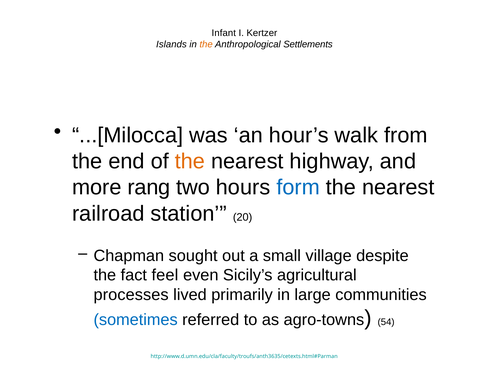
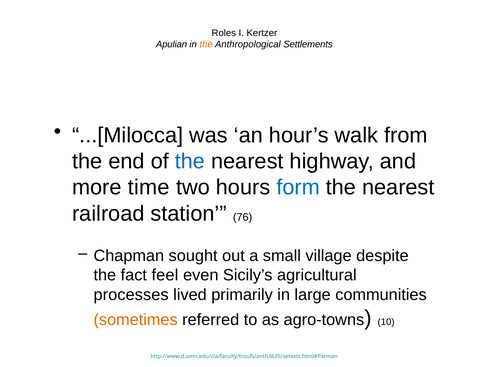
Infant: Infant -> Roles
Islands: Islands -> Apulian
the at (190, 161) colour: orange -> blue
rang: rang -> time
20: 20 -> 76
sometimes colour: blue -> orange
54: 54 -> 10
